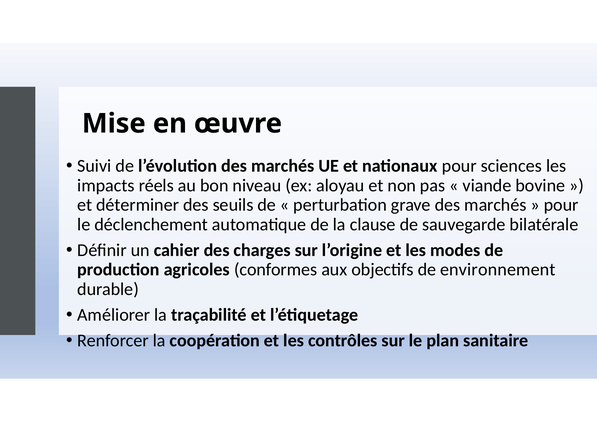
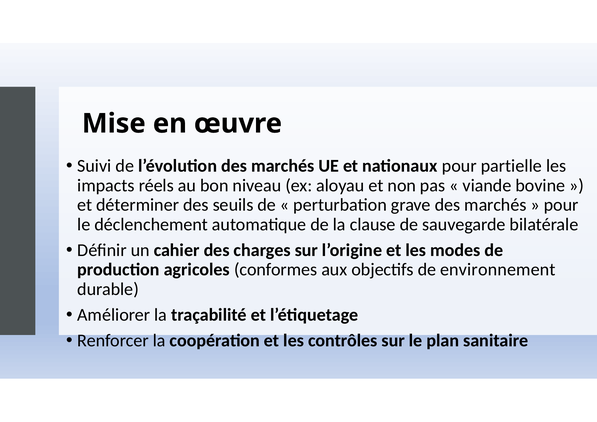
sciences: sciences -> partielle
